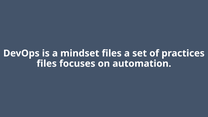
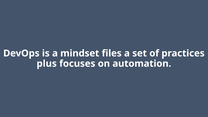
files at (47, 64): files -> plus
